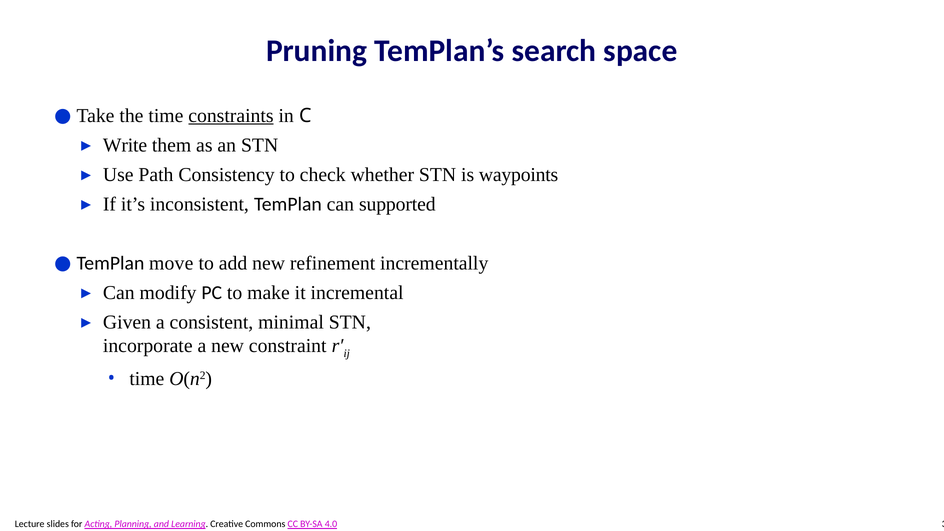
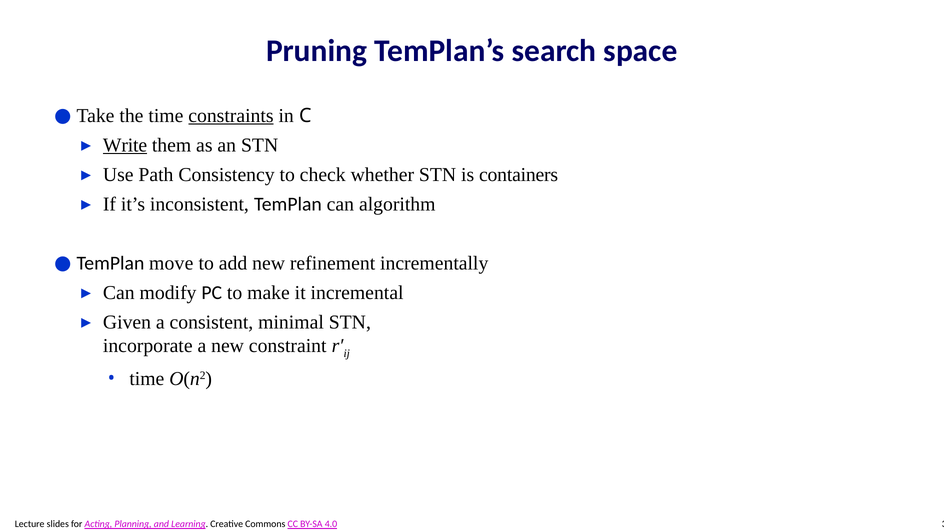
Write underline: none -> present
waypoints: waypoints -> containers
supported: supported -> algorithm
